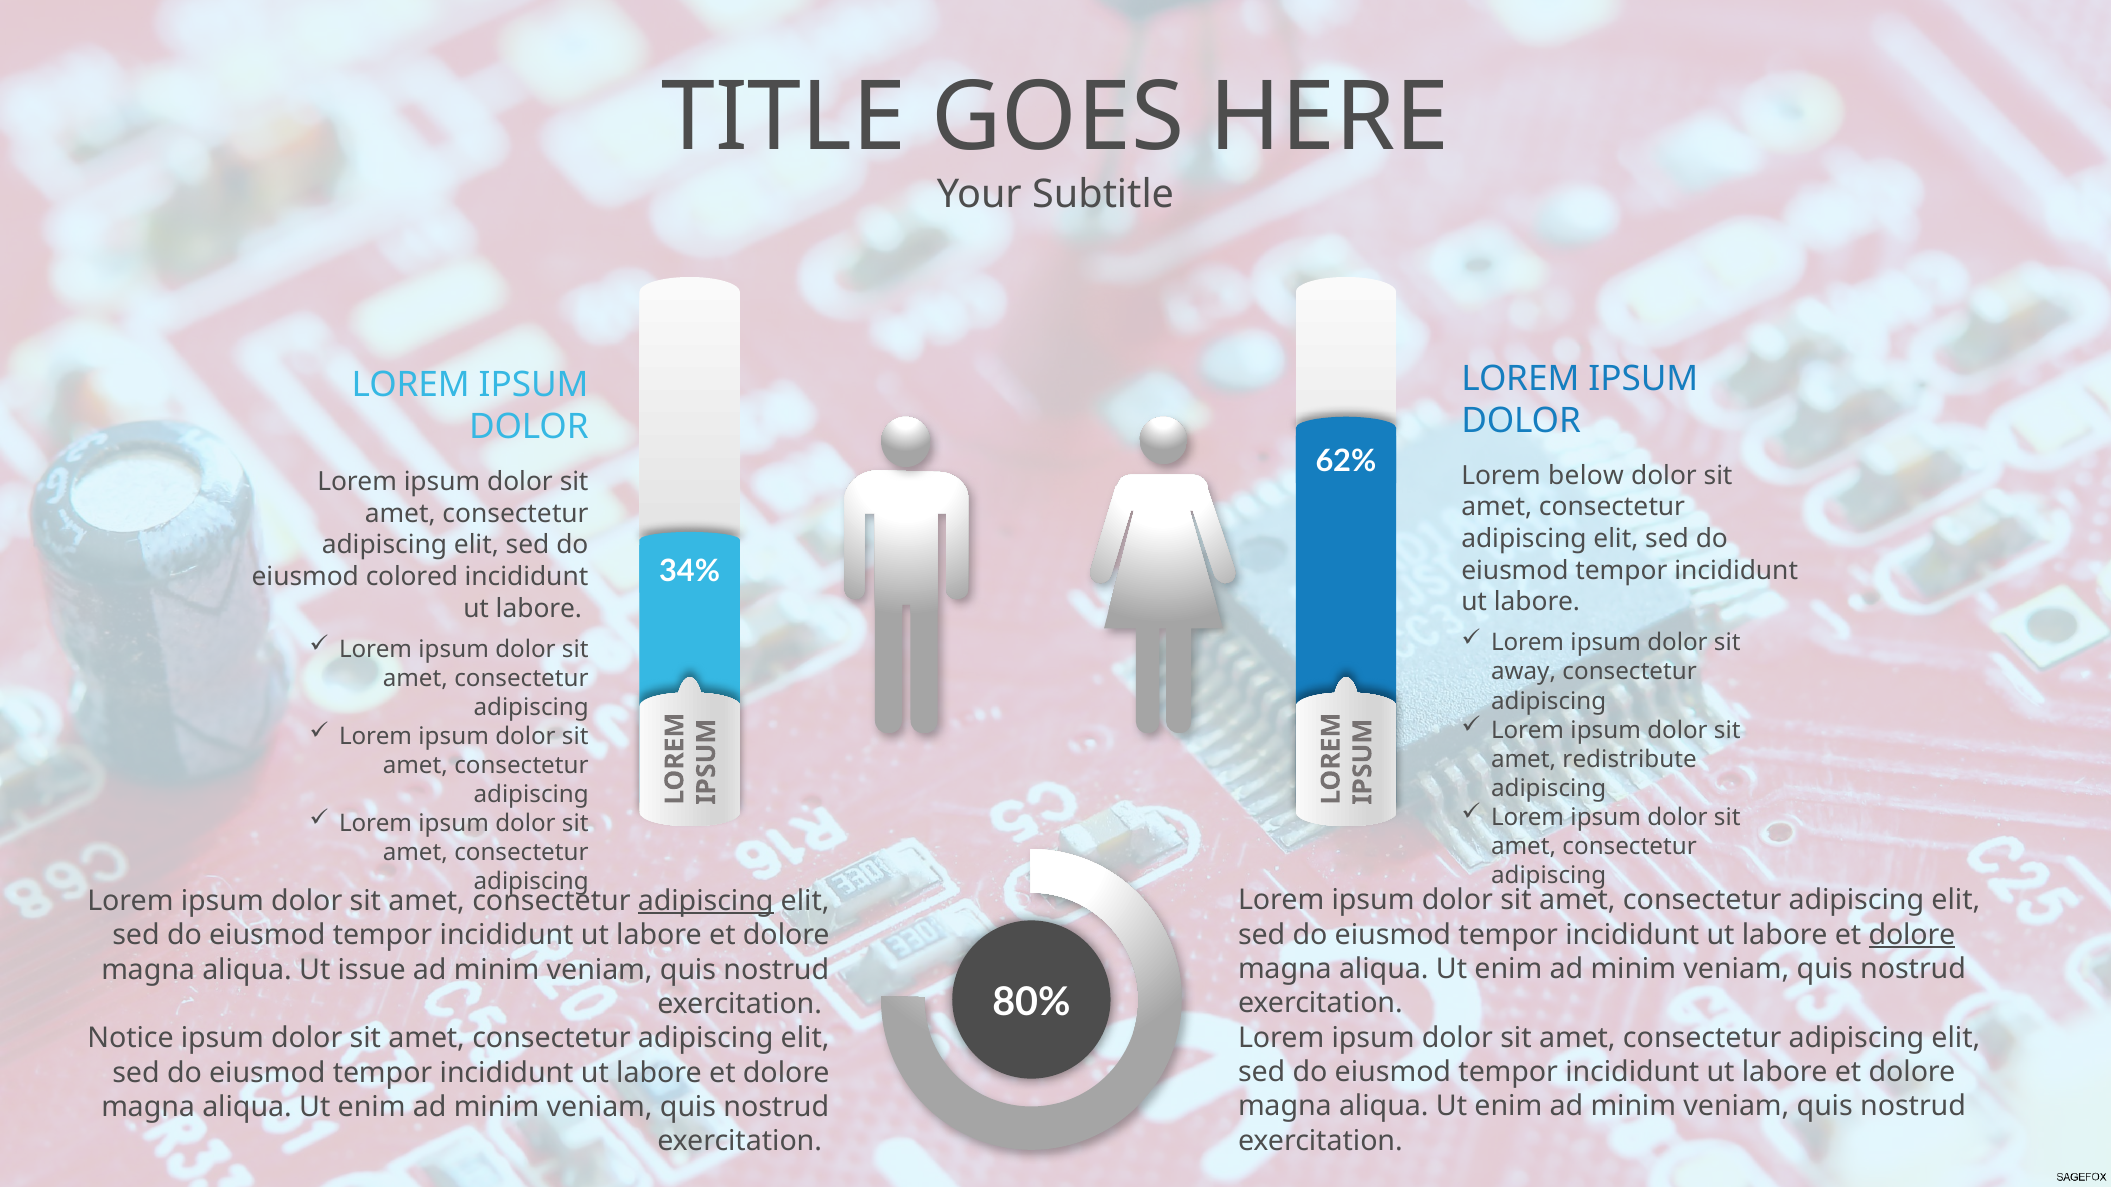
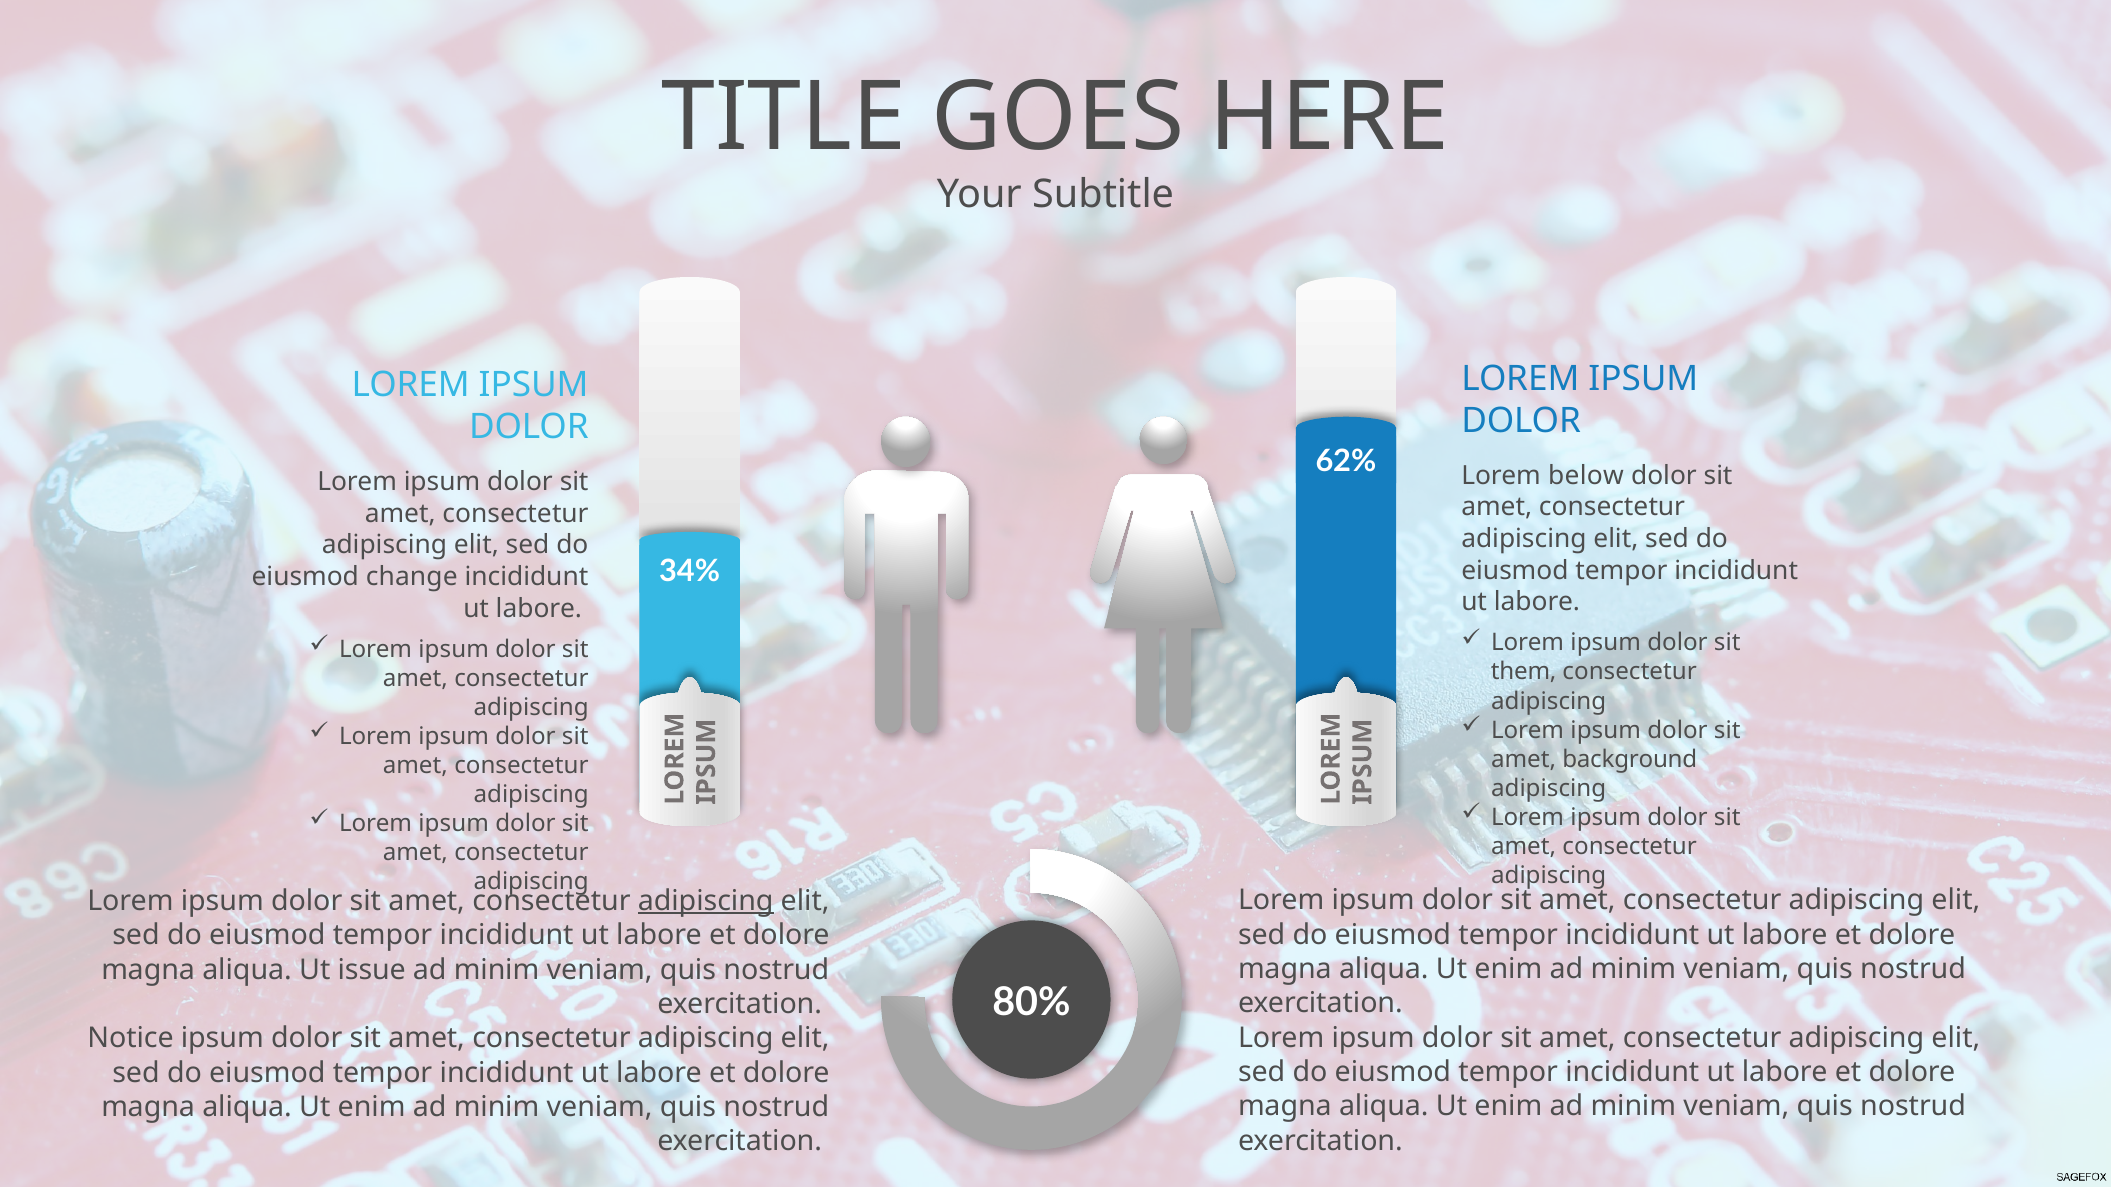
colored: colored -> change
away: away -> them
redistribute: redistribute -> background
dolore at (1912, 935) underline: present -> none
